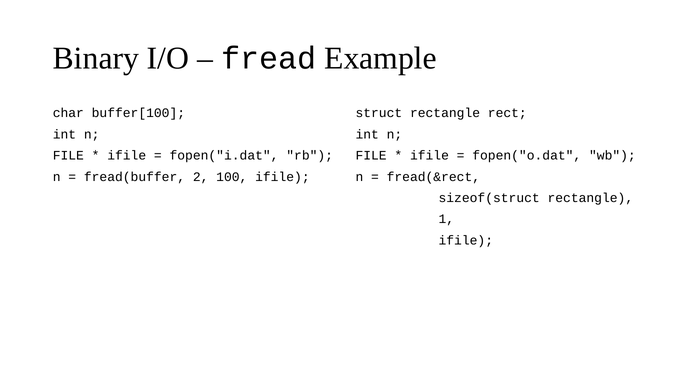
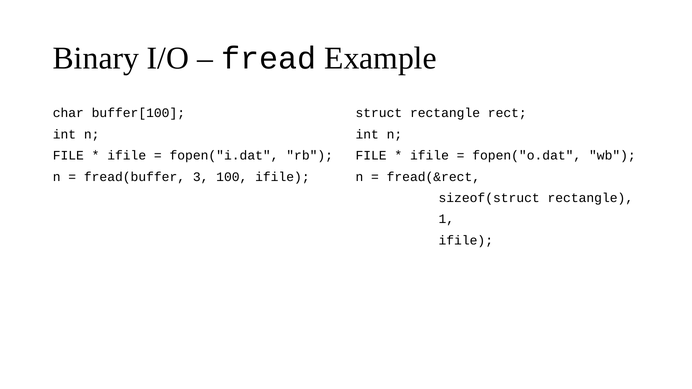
2: 2 -> 3
